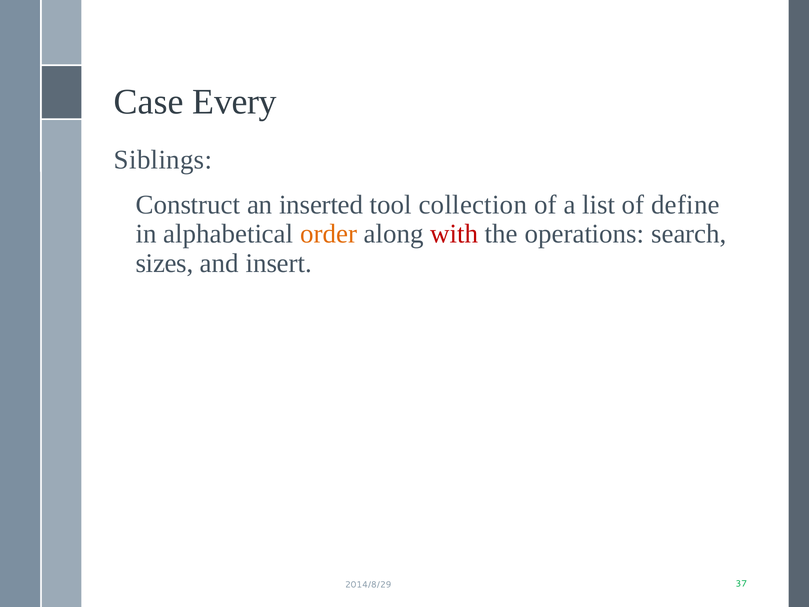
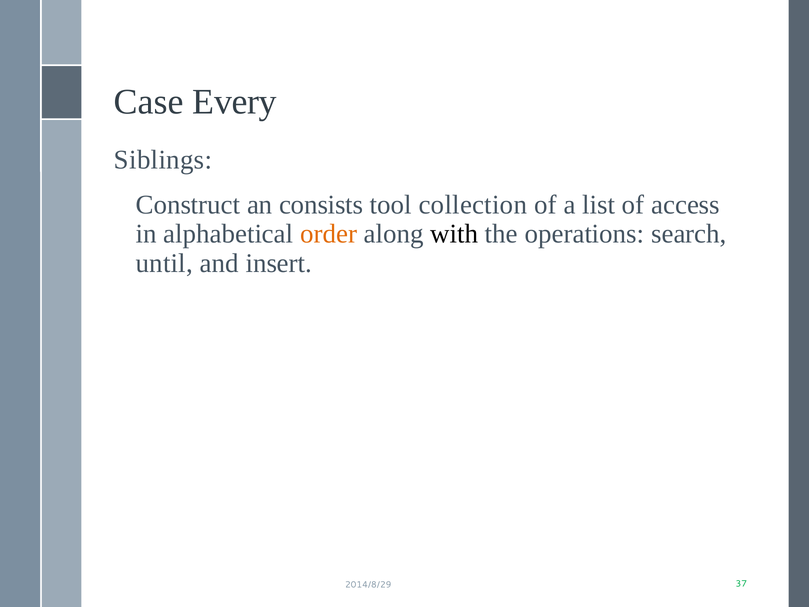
inserted: inserted -> consists
define: define -> access
with colour: red -> black
sizes: sizes -> until
